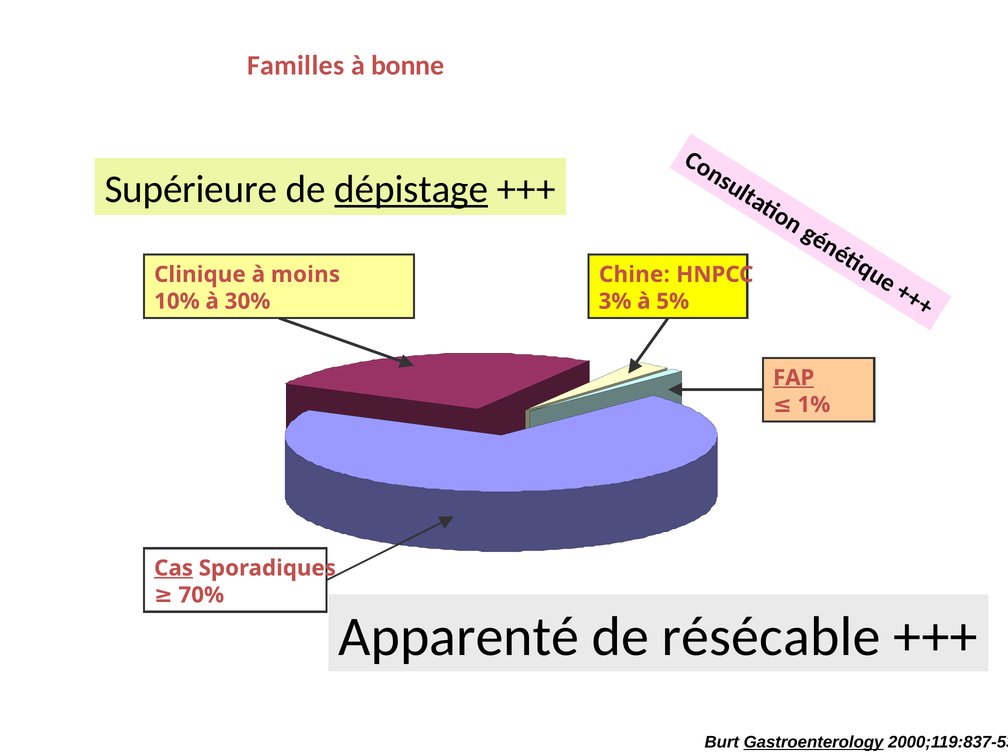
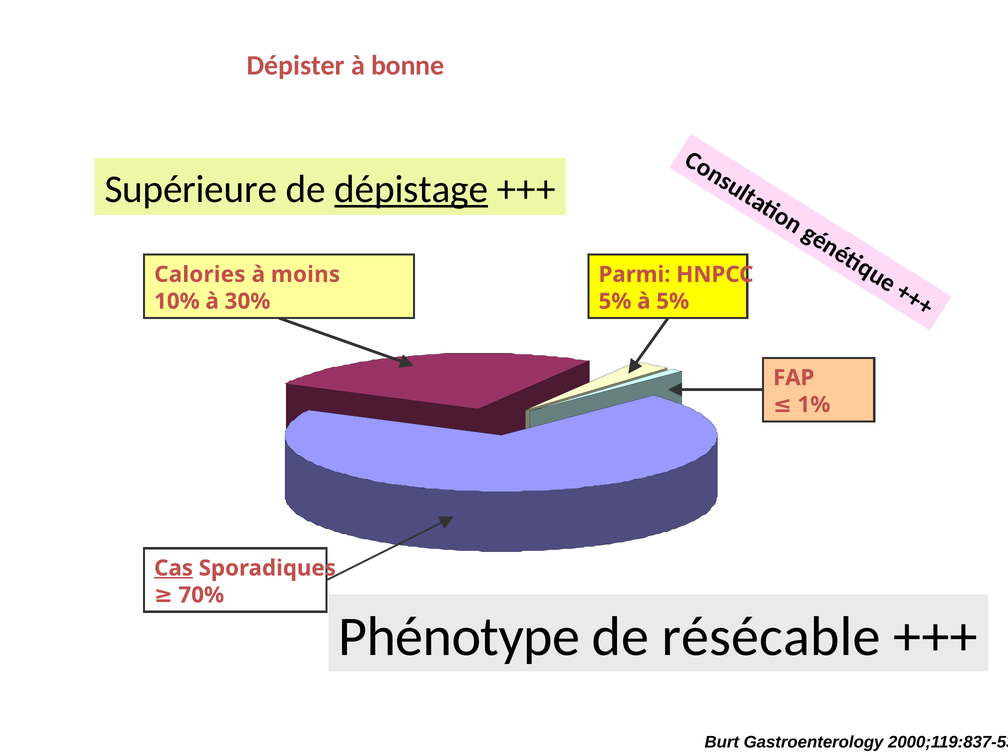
Familles: Familles -> Dépister
Clinique: Clinique -> Calories
Chine: Chine -> Parmi
3% at (615, 301): 3% -> 5%
FAP underline: present -> none
Apparenté: Apparenté -> Phénotype
Gastroenterology underline: present -> none
